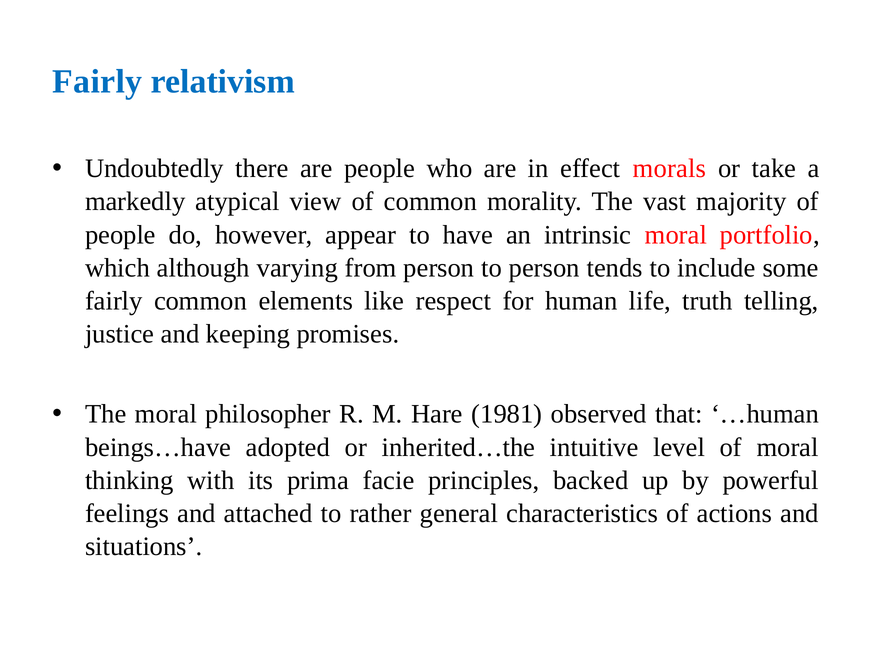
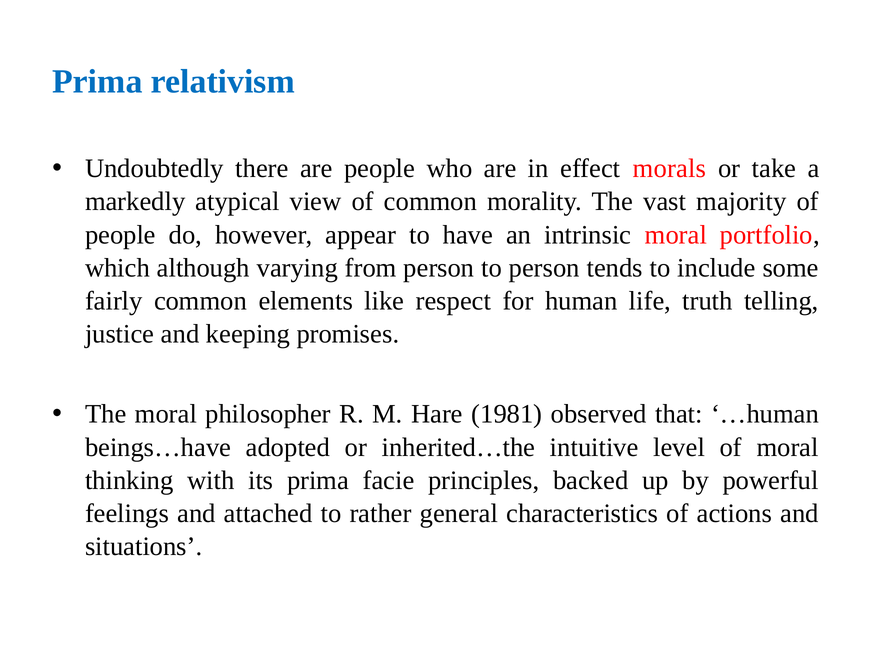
Fairly at (97, 82): Fairly -> Prima
